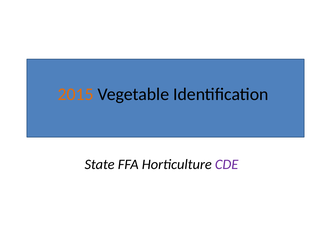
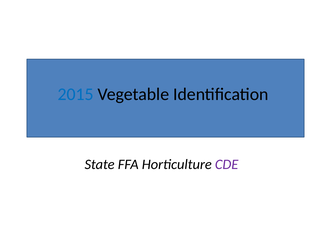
2015 colour: orange -> blue
